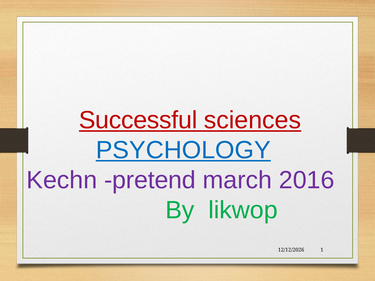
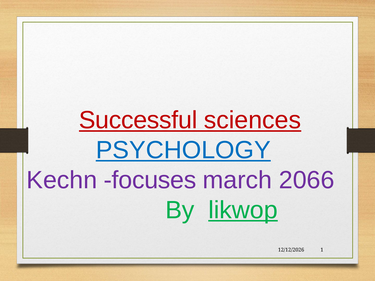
pretend: pretend -> focuses
2016: 2016 -> 2066
likwop underline: none -> present
